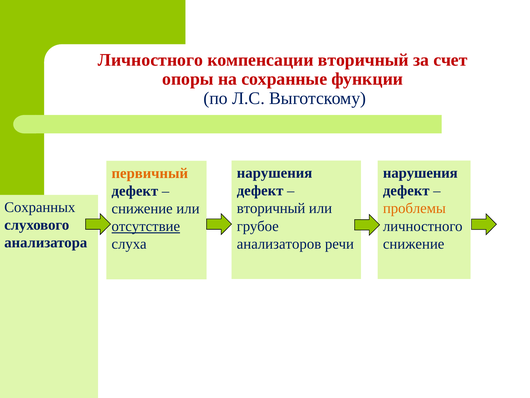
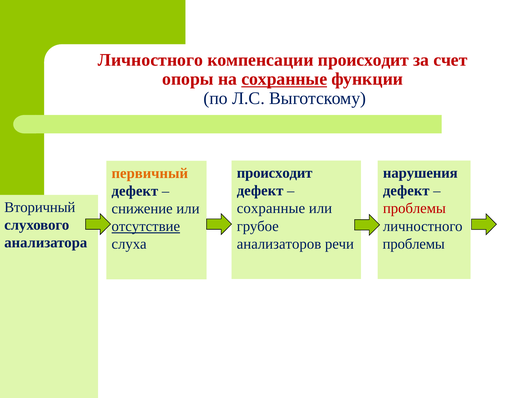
компенсации вторичный: вторичный -> происходит
сохранные at (284, 79) underline: none -> present
нарушения at (275, 173): нарушения -> происходит
Сохранных: Сохранных -> Вторичный
вторичный at (271, 208): вторичный -> сохранные
проблемы at (414, 208) colour: orange -> red
снижение at (414, 244): снижение -> проблемы
